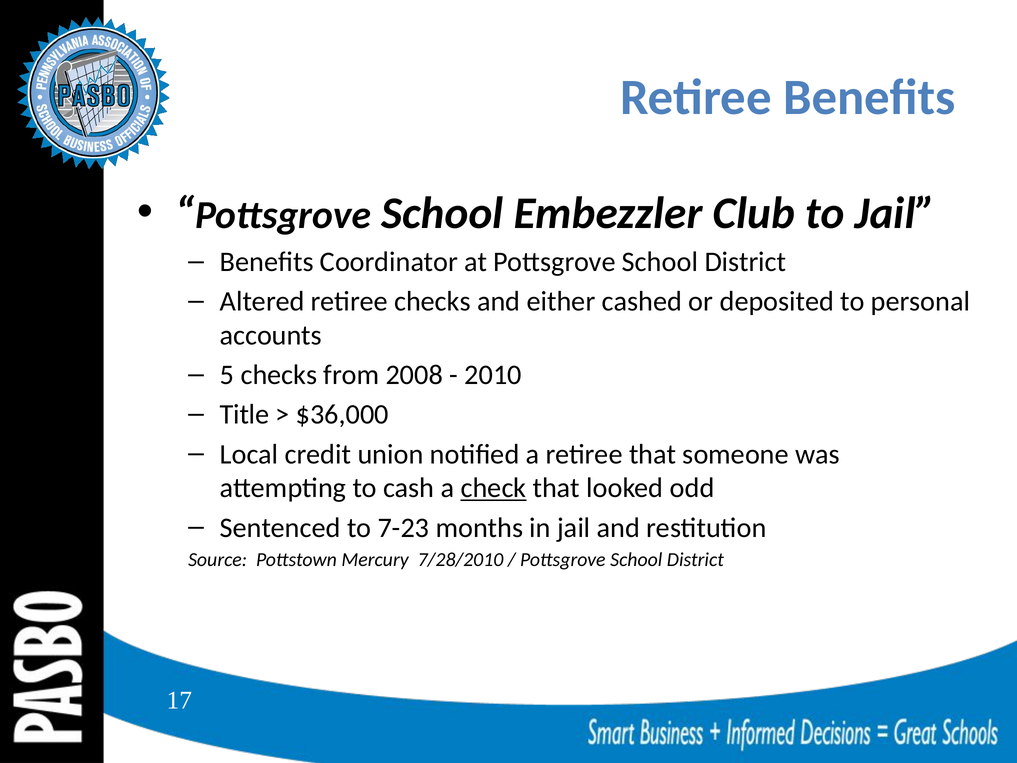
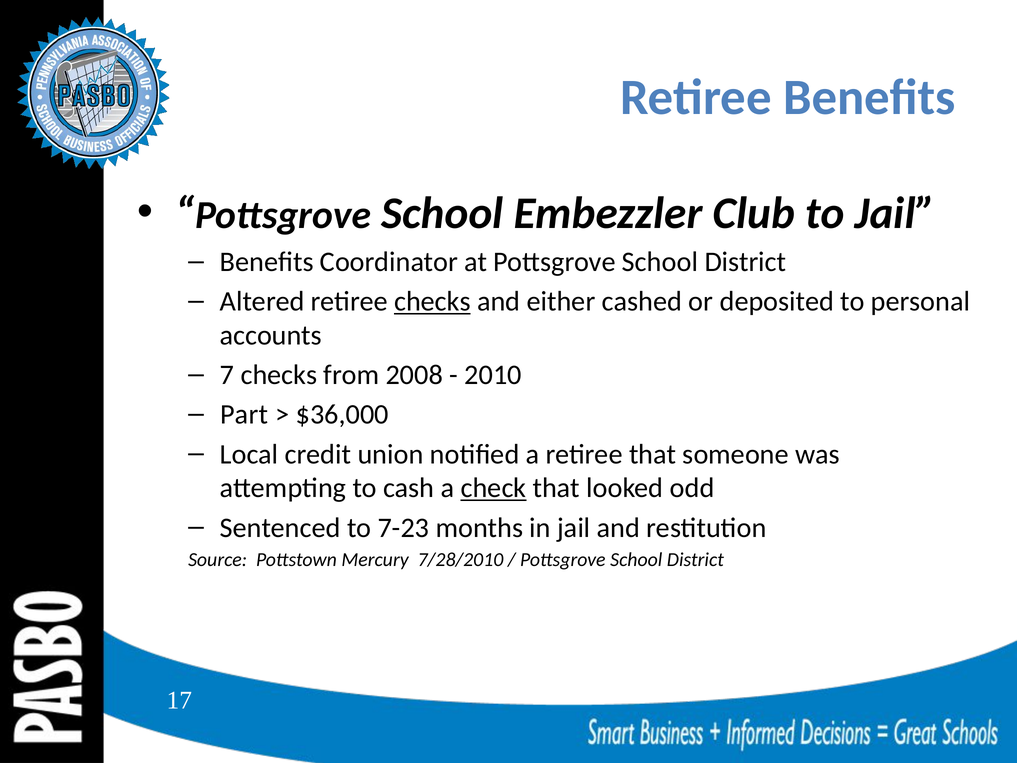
checks at (432, 301) underline: none -> present
5: 5 -> 7
Title: Title -> Part
